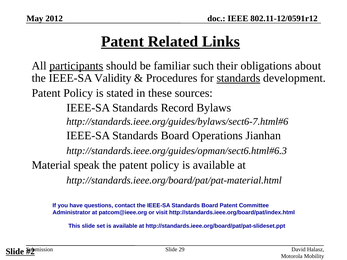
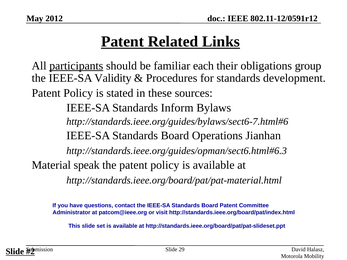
such: such -> each
about: about -> group
standards at (238, 78) underline: present -> none
Record: Record -> Inform
